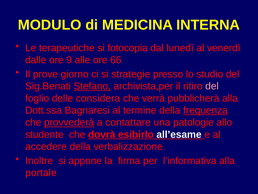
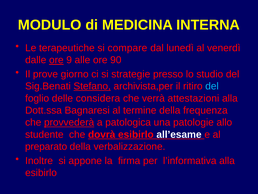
fotocopia: fotocopia -> compare
ore at (56, 60) underline: none -> present
66: 66 -> 90
del at (212, 86) colour: pink -> light blue
pubblicherà: pubblicherà -> attestazioni
frequenza underline: present -> none
contattare: contattare -> patologica
accedere: accedere -> preparato
portale at (41, 172): portale -> esibirlo
